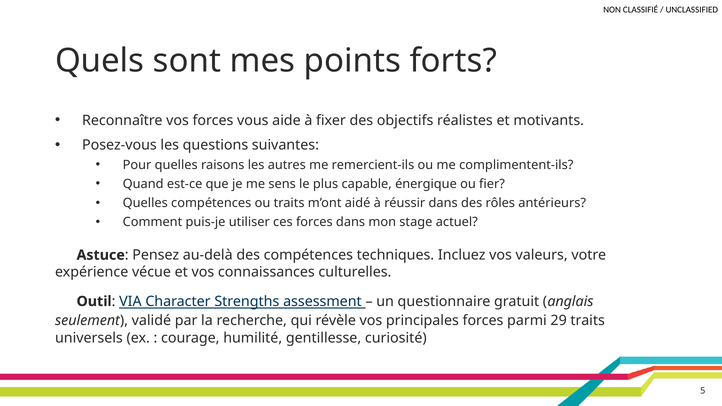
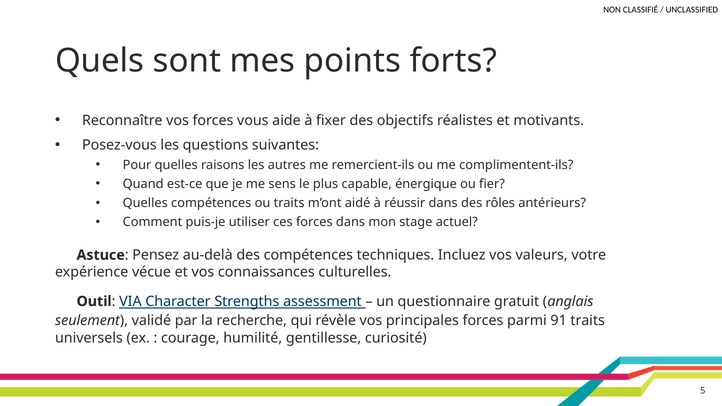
29: 29 -> 91
